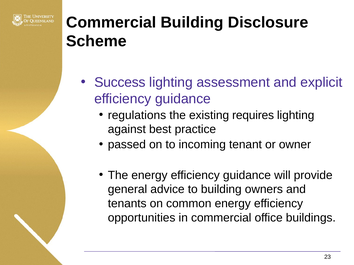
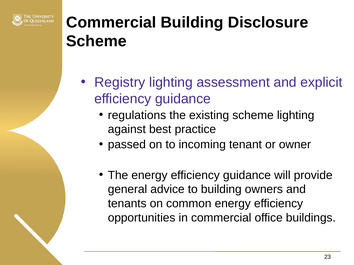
Success: Success -> Registry
existing requires: requires -> scheme
